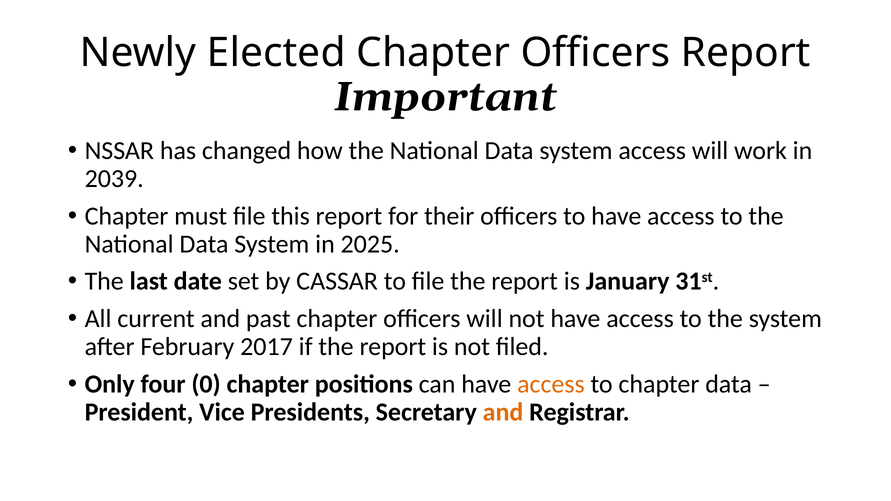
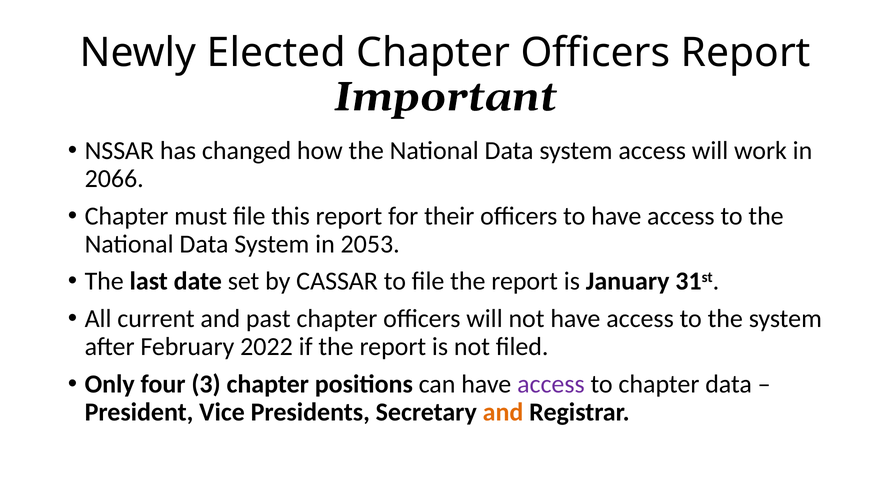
2039: 2039 -> 2066
2025: 2025 -> 2053
2017: 2017 -> 2022
0: 0 -> 3
access at (551, 384) colour: orange -> purple
